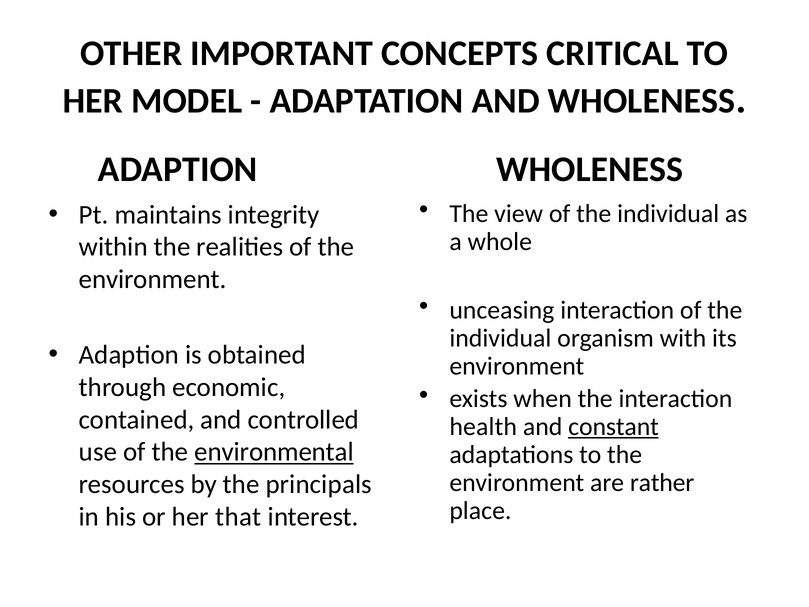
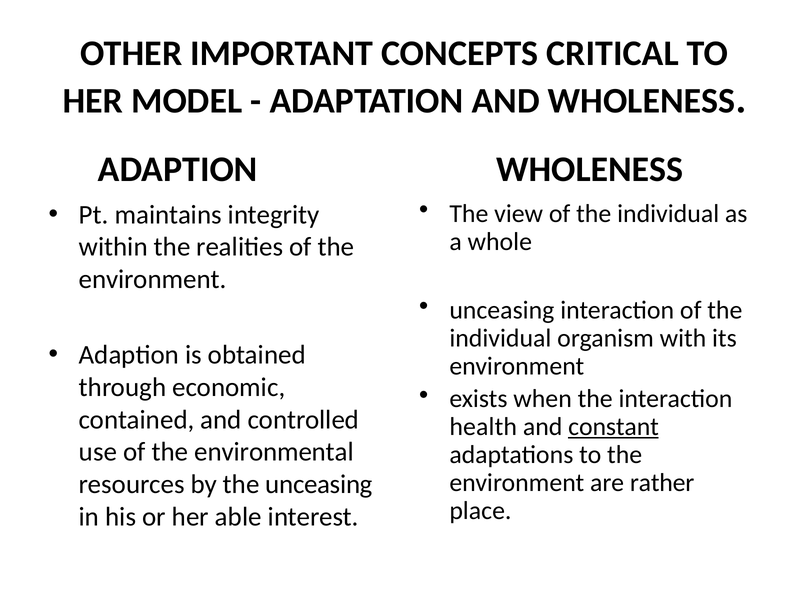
environmental underline: present -> none
the principals: principals -> unceasing
that: that -> able
